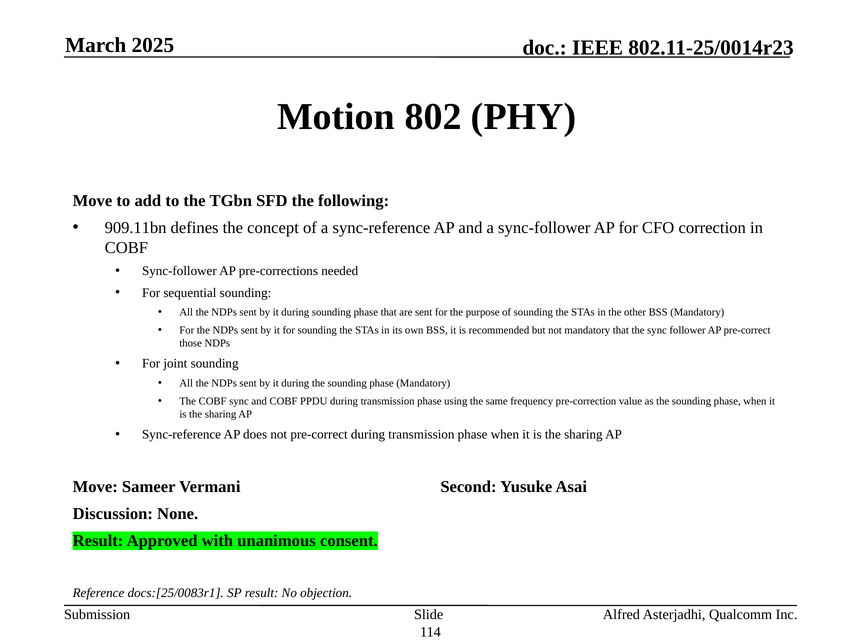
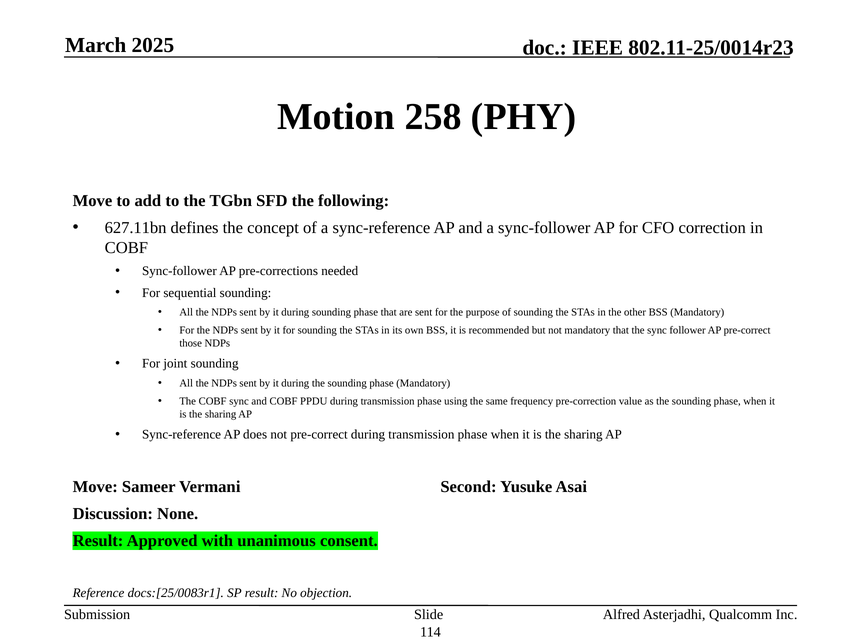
802: 802 -> 258
909.11bn: 909.11bn -> 627.11bn
